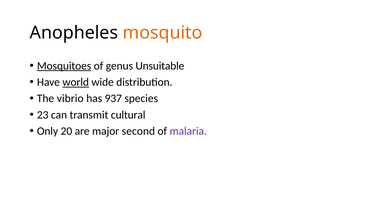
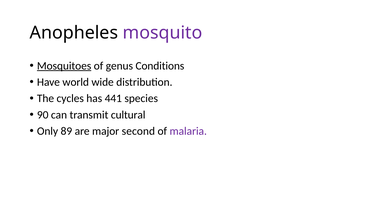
mosquito colour: orange -> purple
Unsuitable: Unsuitable -> Conditions
world underline: present -> none
vibrio: vibrio -> cycles
937: 937 -> 441
23: 23 -> 90
20: 20 -> 89
